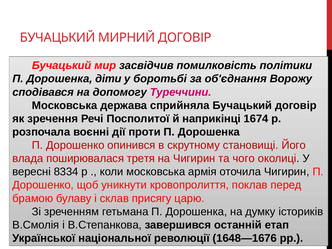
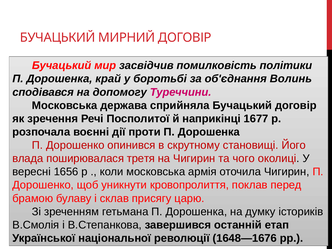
діти: діти -> край
Ворожу: Ворожу -> Волинь
1674: 1674 -> 1677
8334: 8334 -> 1656
